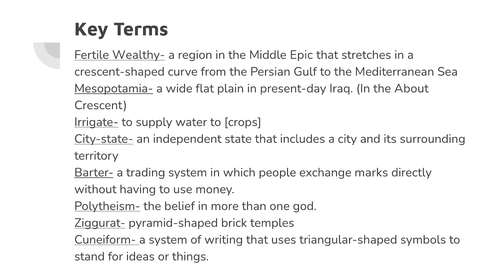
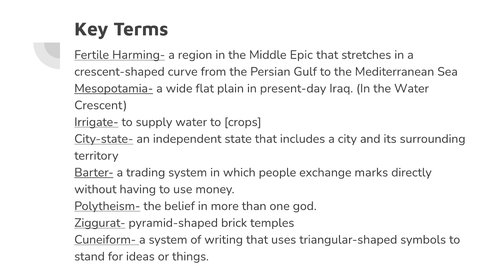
Wealthy-: Wealthy- -> Harming-
the About: About -> Water
